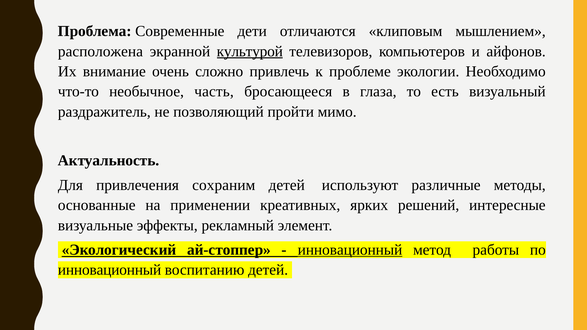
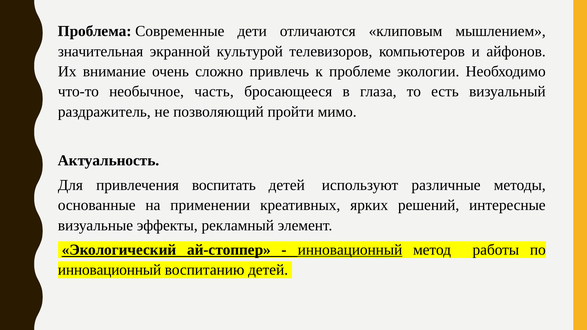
расположена: расположена -> значительная
культурой underline: present -> none
сохраним: сохраним -> воспитать
